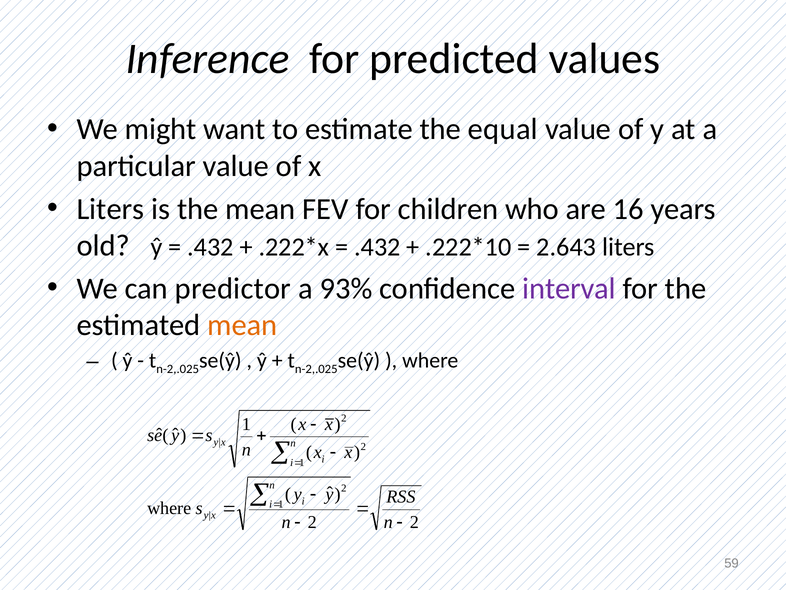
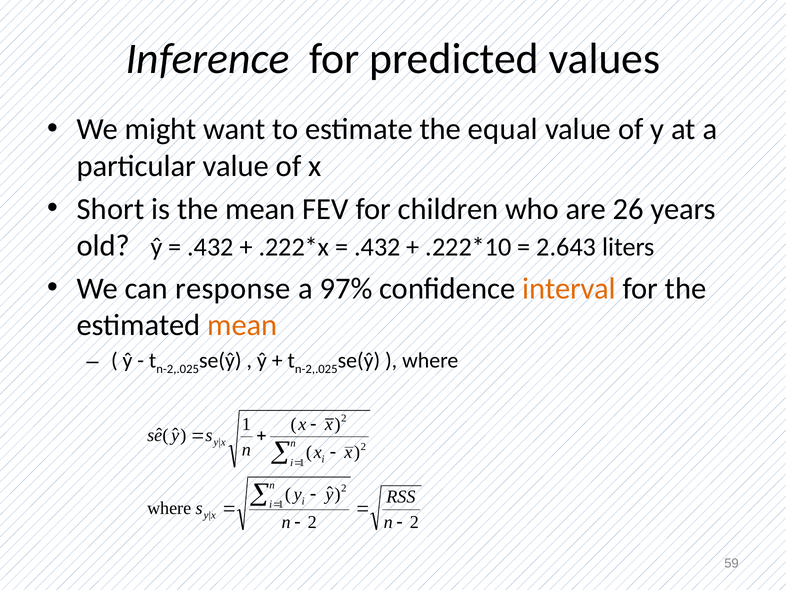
Liters at (111, 209): Liters -> Short
16: 16 -> 26
predictor: predictor -> response
93%: 93% -> 97%
interval colour: purple -> orange
